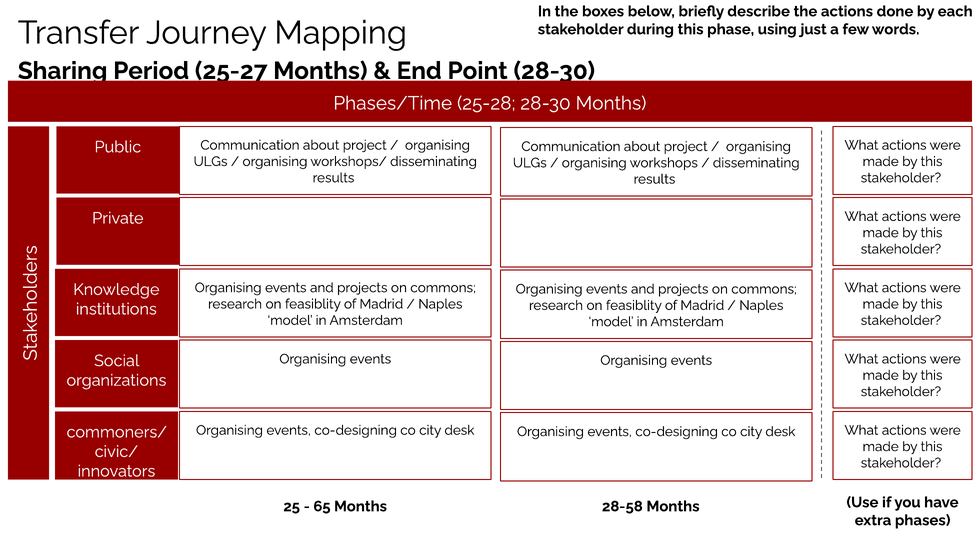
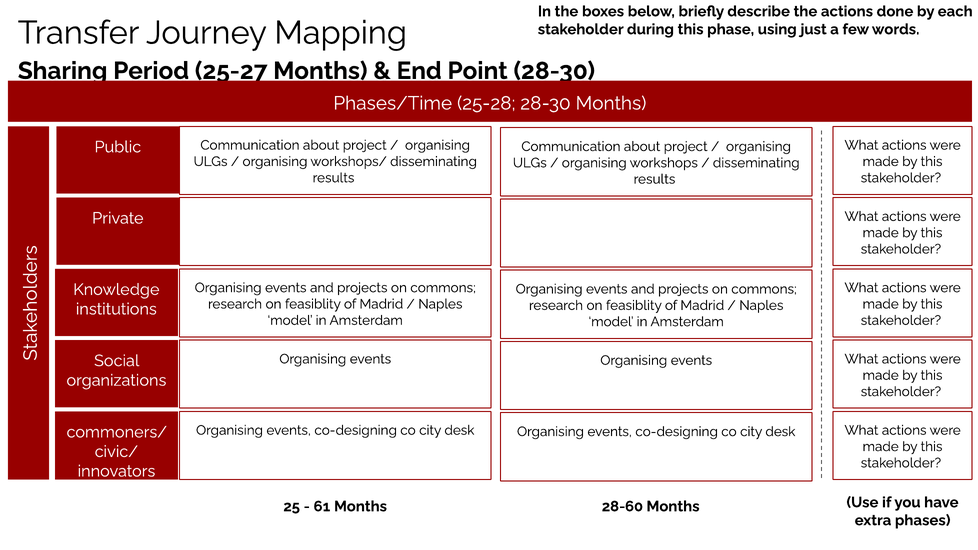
65: 65 -> 61
28-58: 28-58 -> 28-60
